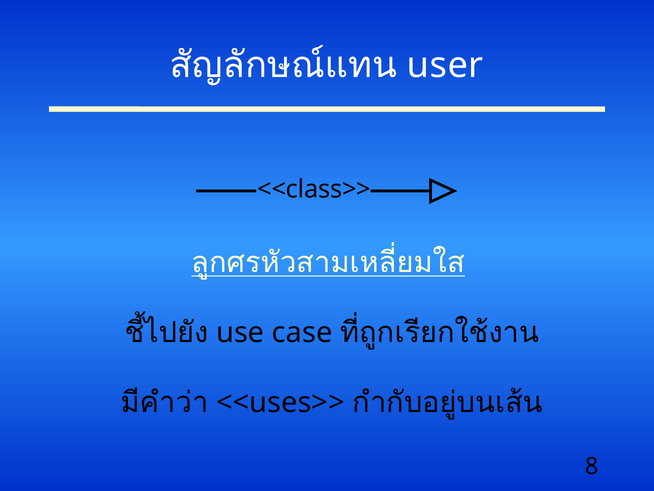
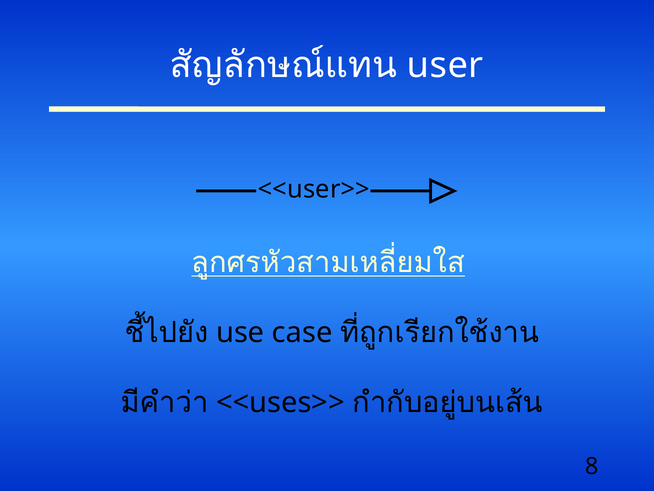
<<class>>: <<class>> -> <<user>>
